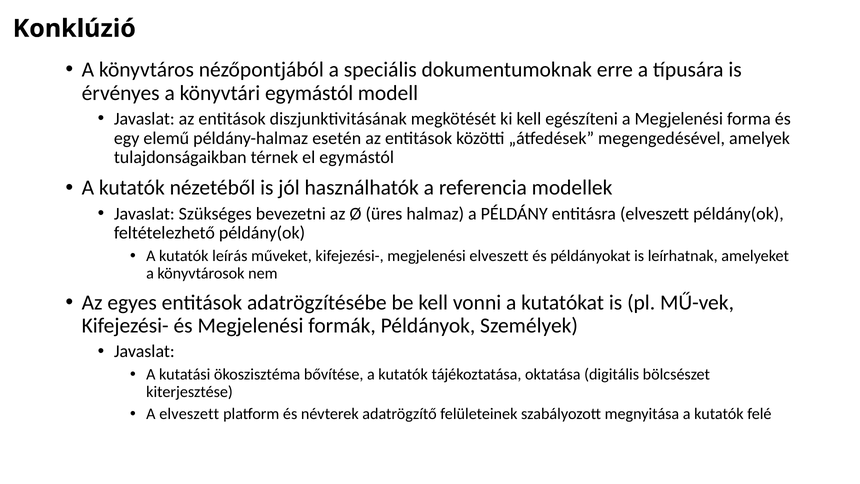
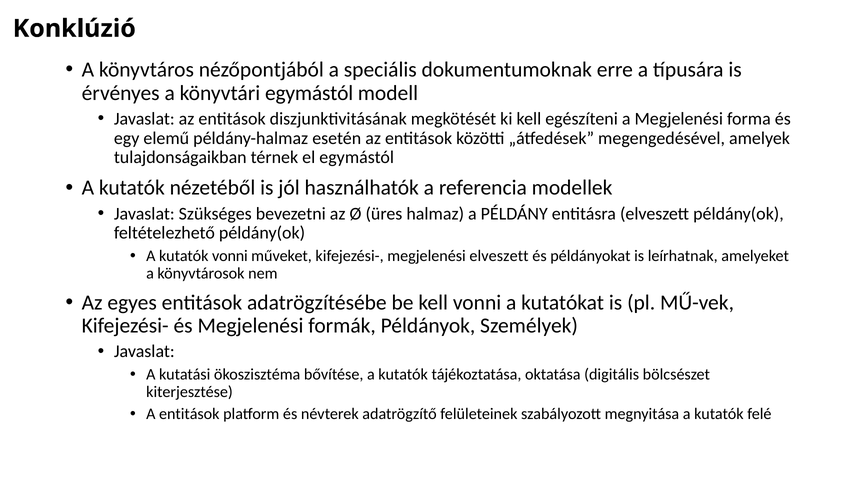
kutatók leírás: leírás -> vonni
A elveszett: elveszett -> entitások
